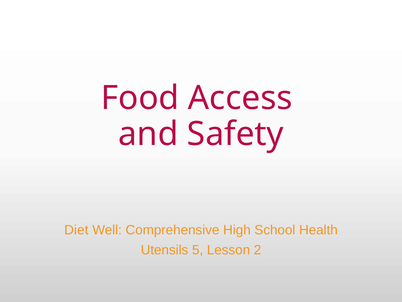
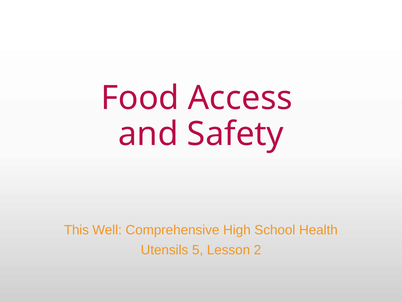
Diet: Diet -> This
